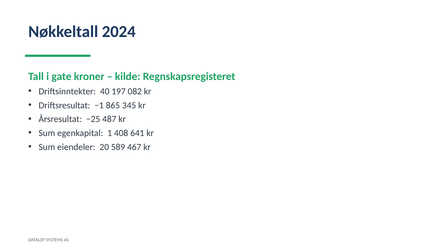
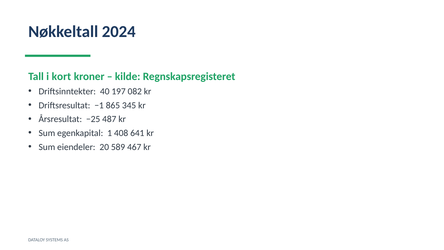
gate: gate -> kort
